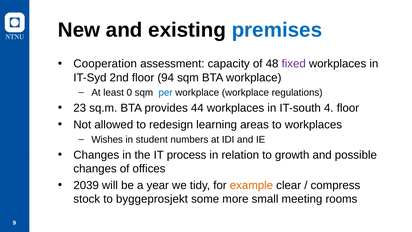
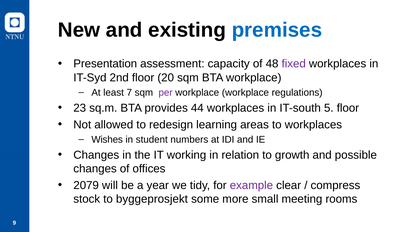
Cooperation: Cooperation -> Presentation
94: 94 -> 20
0: 0 -> 7
per colour: blue -> purple
4: 4 -> 5
process: process -> working
2039: 2039 -> 2079
example colour: orange -> purple
